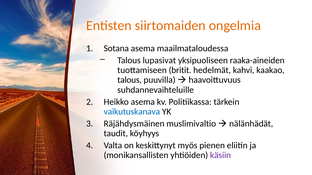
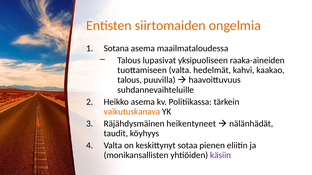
tuottamiseen britit: britit -> valta
vaikutuskanava colour: blue -> orange
muslimivaltio: muslimivaltio -> heikentyneet
myös: myös -> sotaa
